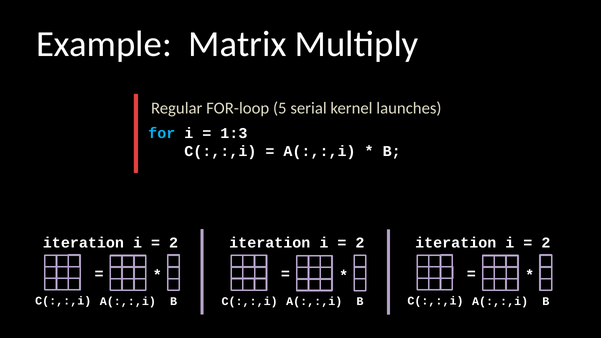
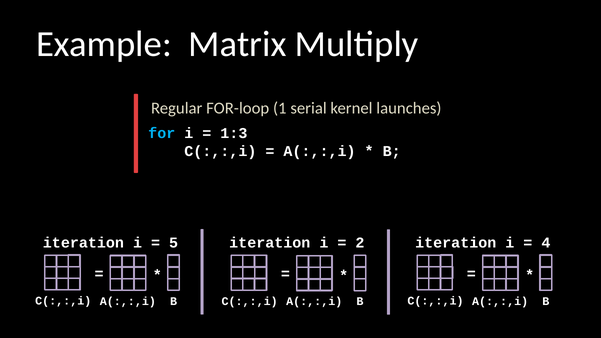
5: 5 -> 1
2 at (174, 243): 2 -> 5
2 at (546, 243): 2 -> 4
